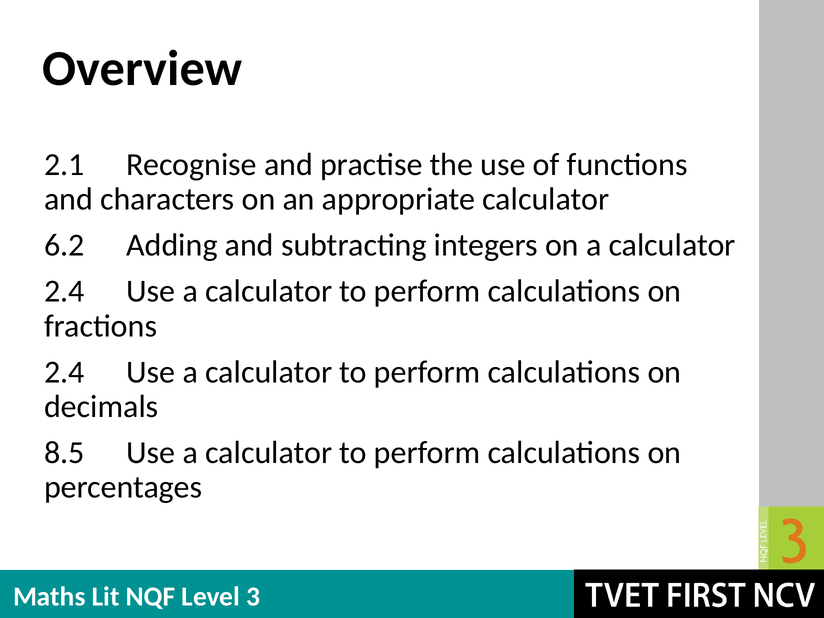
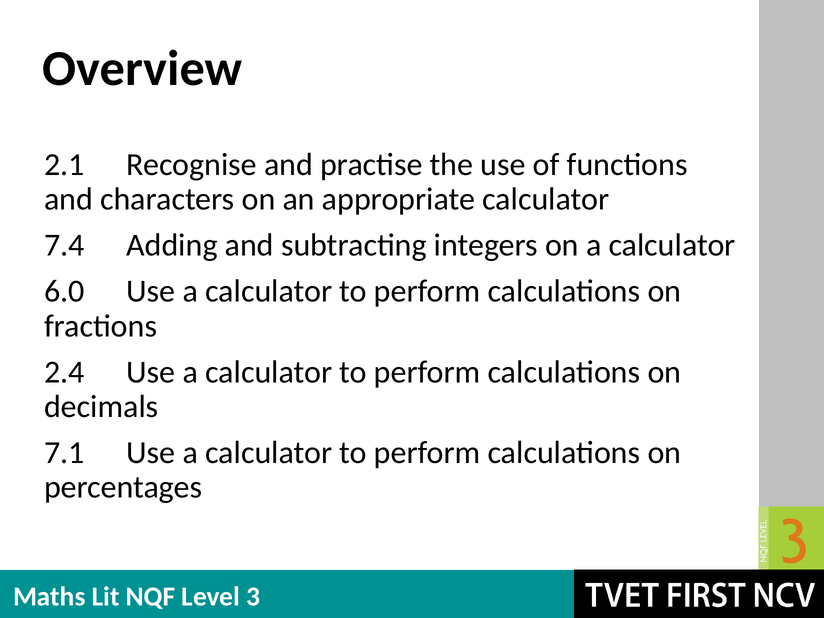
6.2: 6.2 -> 7.4
2.4 at (64, 291): 2.4 -> 6.0
8.5: 8.5 -> 7.1
